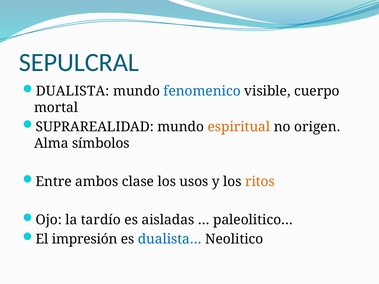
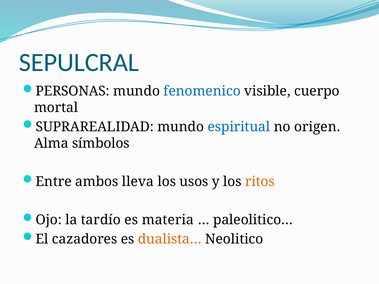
DUALISTA: DUALISTA -> PERSONAS
espiritual colour: orange -> blue
clase: clase -> lleva
aisladas: aisladas -> materia
impresión: impresión -> cazadores
dualista… colour: blue -> orange
